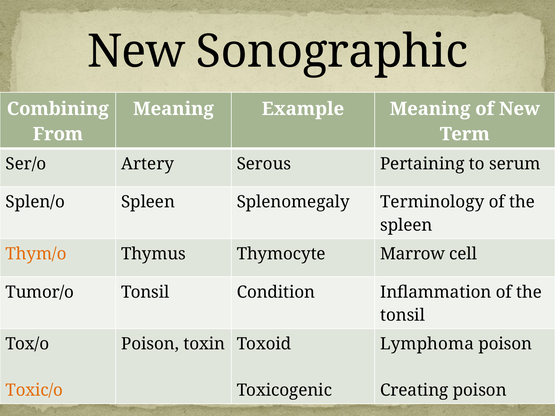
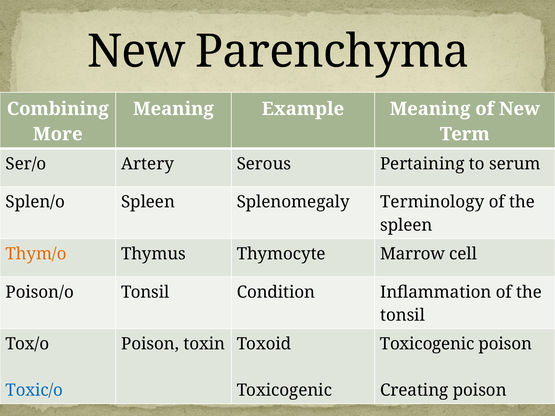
Sonographic: Sonographic -> Parenchyma
From: From -> More
Tumor/o: Tumor/o -> Poison/o
Lymphoma at (427, 344): Lymphoma -> Toxicogenic
Toxic/o colour: orange -> blue
